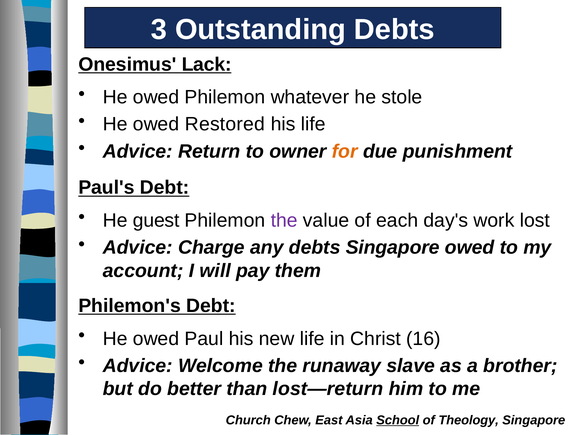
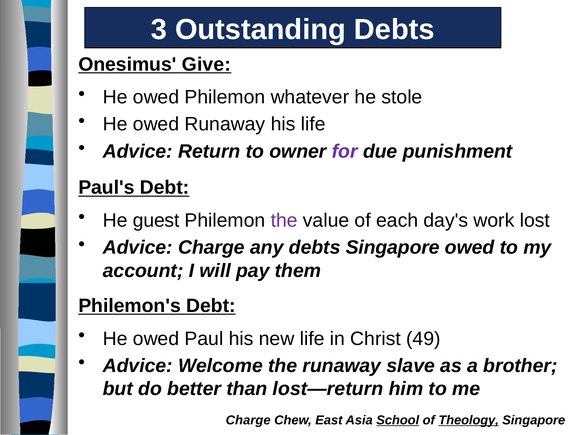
Lack: Lack -> Give
owed Restored: Restored -> Runaway
for colour: orange -> purple
16: 16 -> 49
Church at (248, 421): Church -> Charge
Theology underline: none -> present
